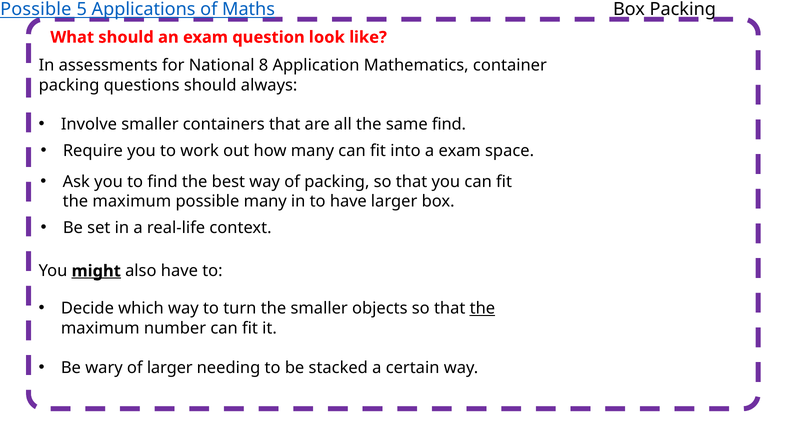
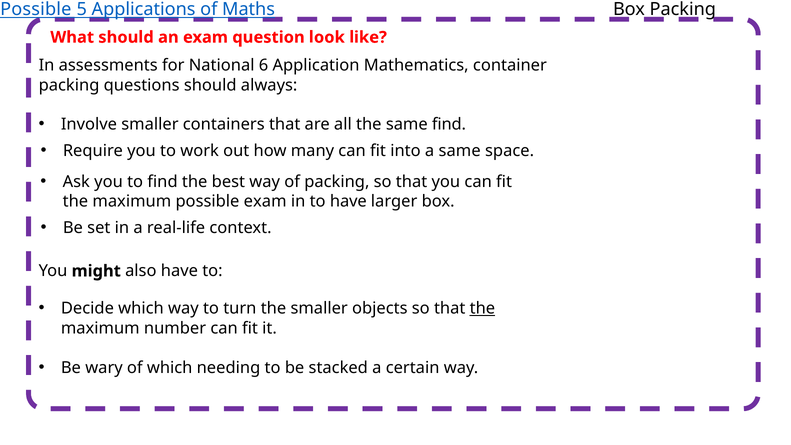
8: 8 -> 6
a exam: exam -> same
possible many: many -> exam
might underline: present -> none
of larger: larger -> which
